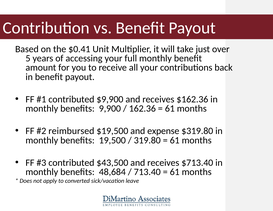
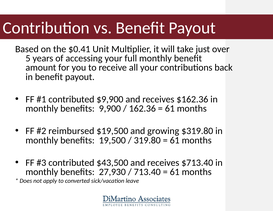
expense: expense -> growing
48,684: 48,684 -> 27,930
